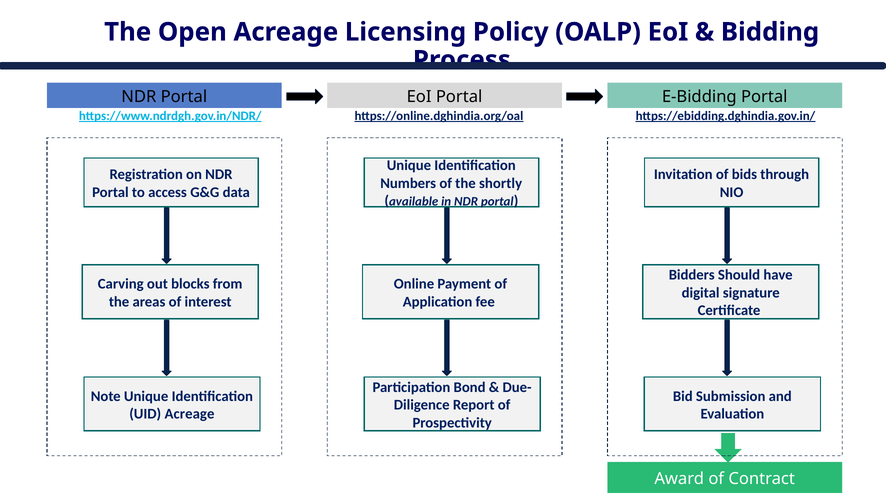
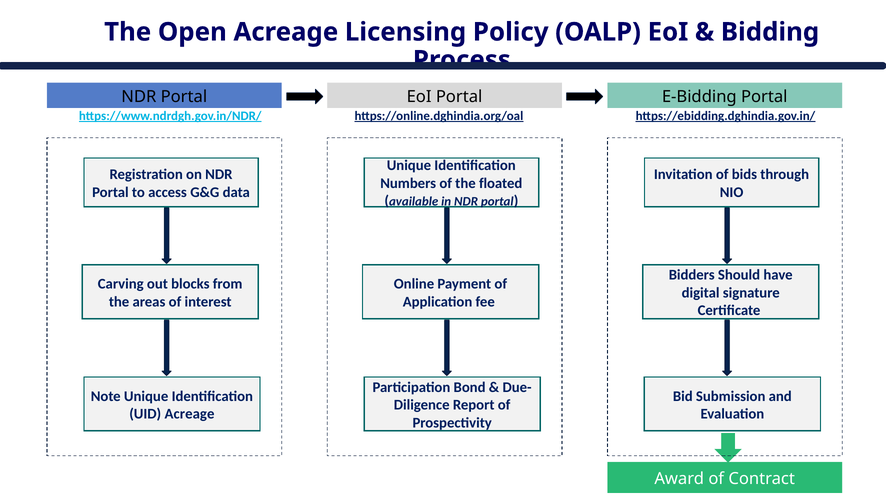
shortly: shortly -> floated
